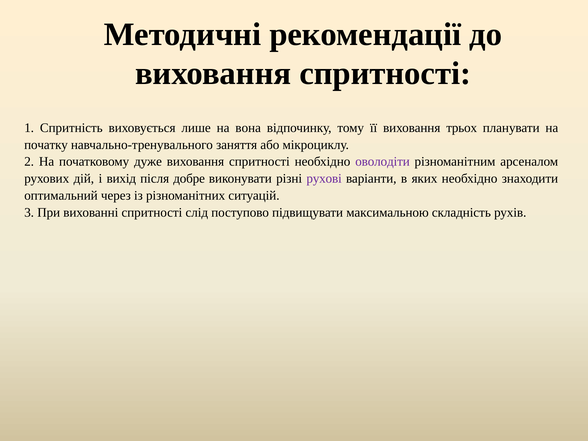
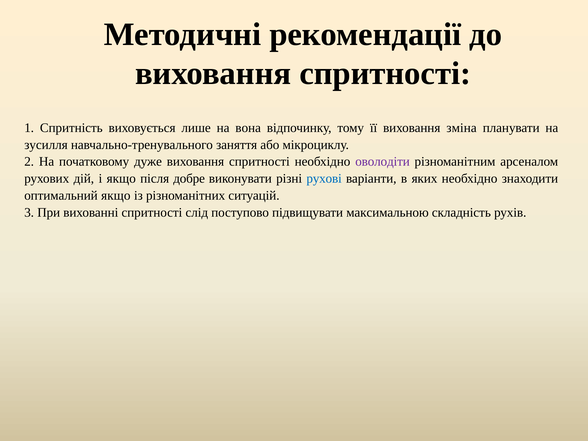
трьох: трьох -> зміна
початку: початку -> зусилля
і вихід: вихід -> якщо
рухові colour: purple -> blue
оптимальний через: через -> якщо
